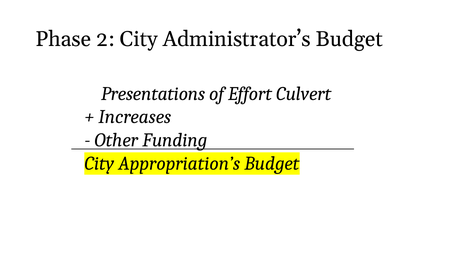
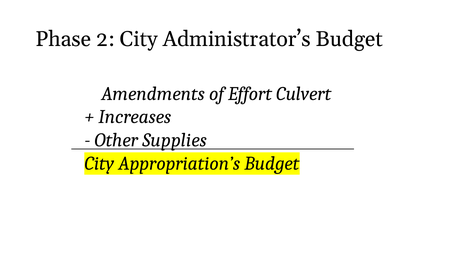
Presentations: Presentations -> Amendments
Funding: Funding -> Supplies
